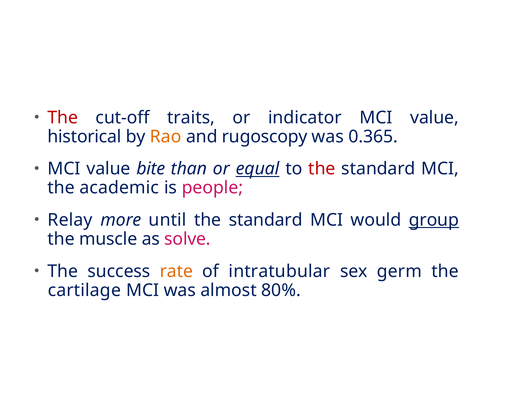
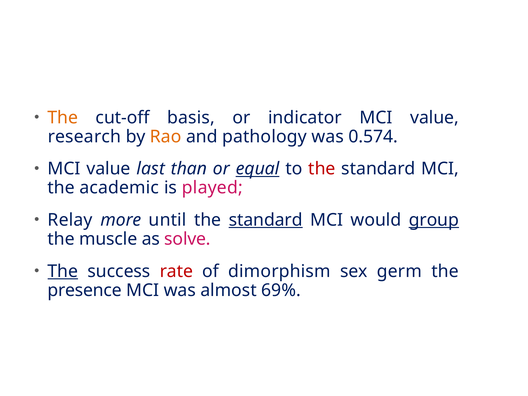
The at (63, 118) colour: red -> orange
traits: traits -> basis
historical: historical -> research
rugoscopy: rugoscopy -> pathology
0.365: 0.365 -> 0.574
bite: bite -> last
people: people -> played
standard at (266, 220) underline: none -> present
The at (63, 271) underline: none -> present
rate colour: orange -> red
intratubular: intratubular -> dimorphism
cartilage: cartilage -> presence
80%: 80% -> 69%
